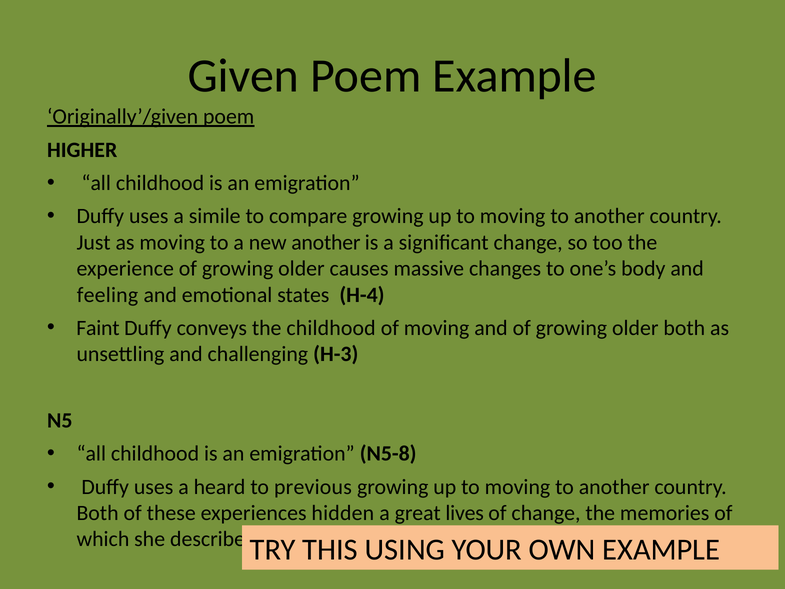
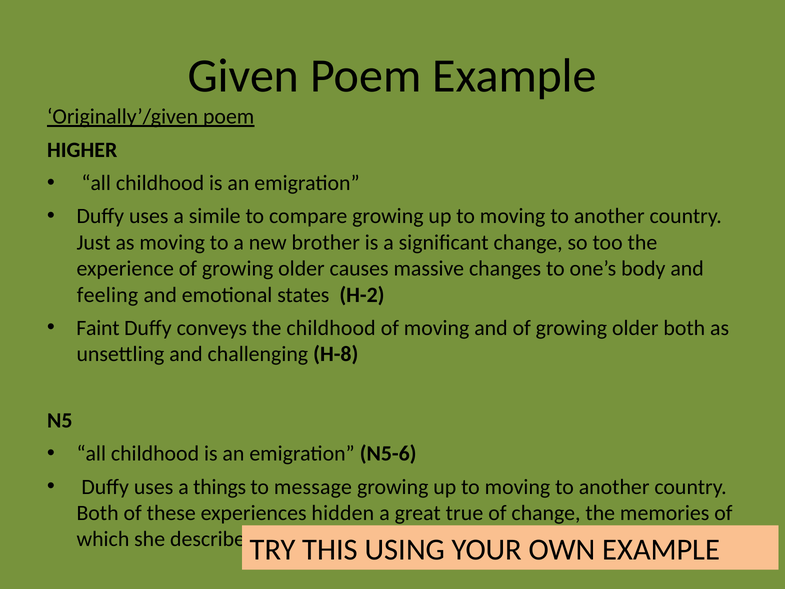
new another: another -> brother
H-4: H-4 -> H-2
H-3: H-3 -> H-8
N5-8: N5-8 -> N5-6
heard: heard -> things
previous: previous -> message
lives: lives -> true
